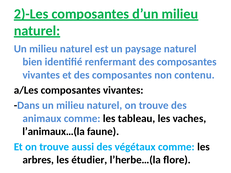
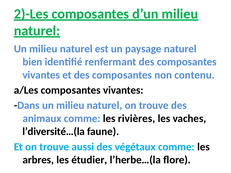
tableau: tableau -> rivières
l’animaux…(la: l’animaux…(la -> l’diversité…(la
